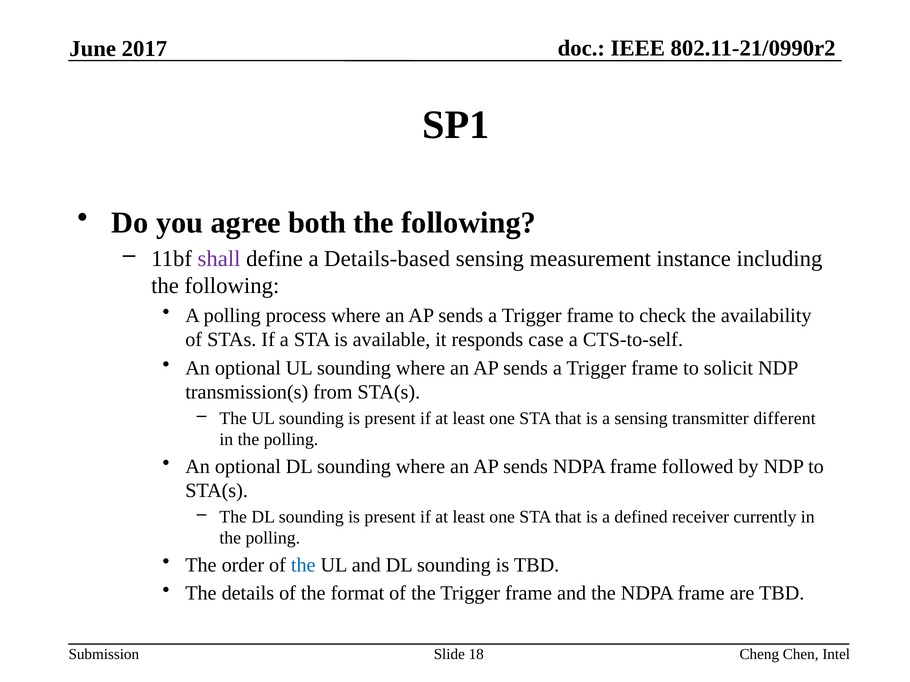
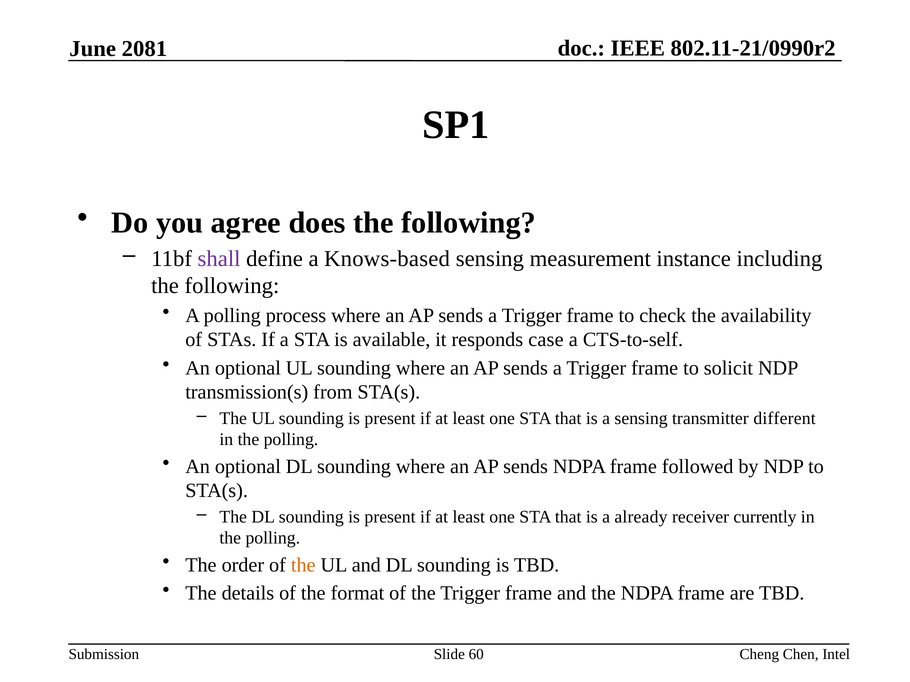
2017: 2017 -> 2081
both: both -> does
Details-based: Details-based -> Knows-based
defined: defined -> already
the at (303, 565) colour: blue -> orange
18: 18 -> 60
